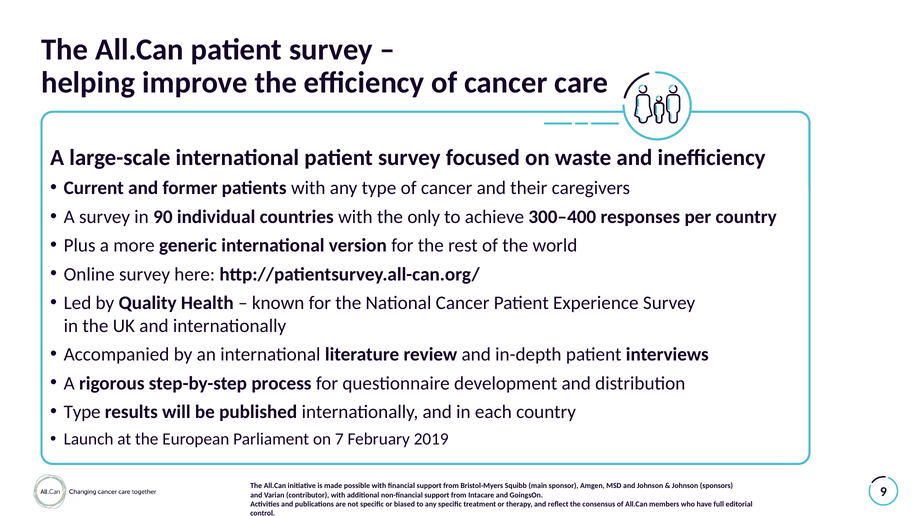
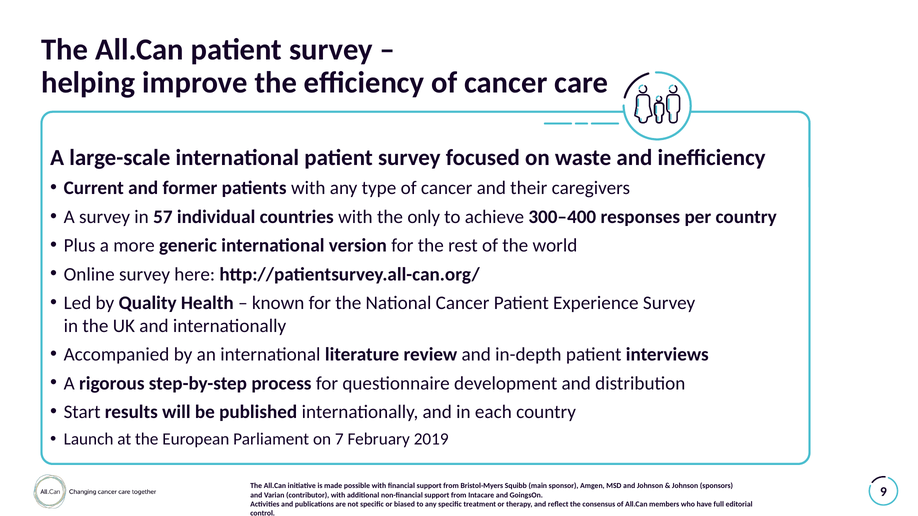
90: 90 -> 57
Type at (82, 412): Type -> Start
